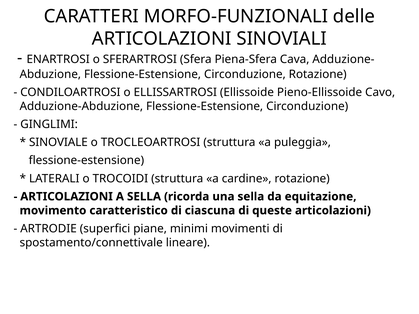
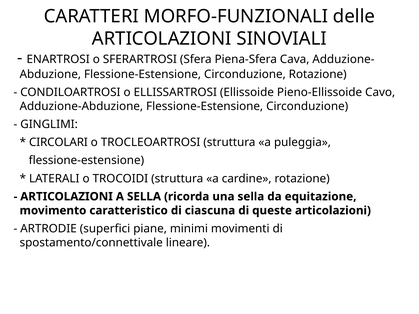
SINOVIALE: SINOVIALE -> CIRCOLARI
